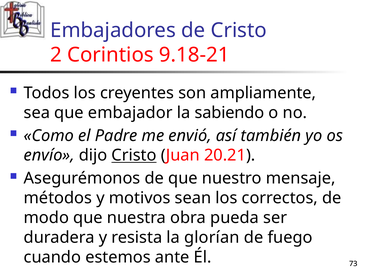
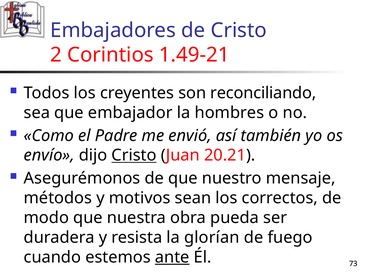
9.18-21: 9.18-21 -> 1.49-21
ampliamente: ampliamente -> reconciliando
sabiendo: sabiendo -> hombres
ante underline: none -> present
